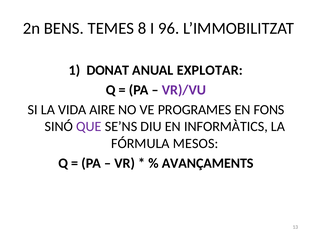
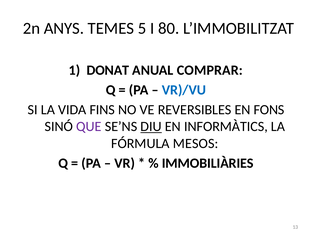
BENS: BENS -> ANYS
8: 8 -> 5
96: 96 -> 80
EXPLOTAR: EXPLOTAR -> COMPRAR
VR)/VU colour: purple -> blue
AIRE: AIRE -> FINS
PROGRAMES: PROGRAMES -> REVERSIBLES
DIU underline: none -> present
AVANÇAMENTS: AVANÇAMENTS -> IMMOBILIÀRIES
